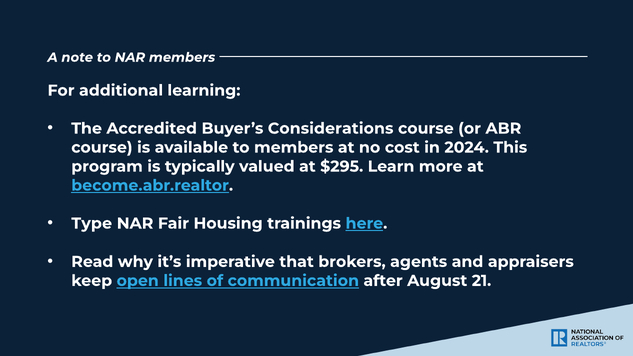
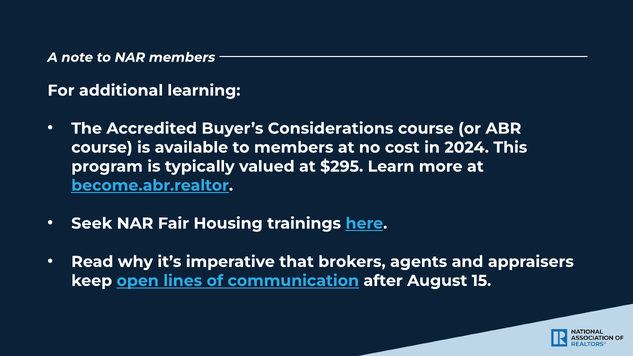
Type: Type -> Seek
21: 21 -> 15
